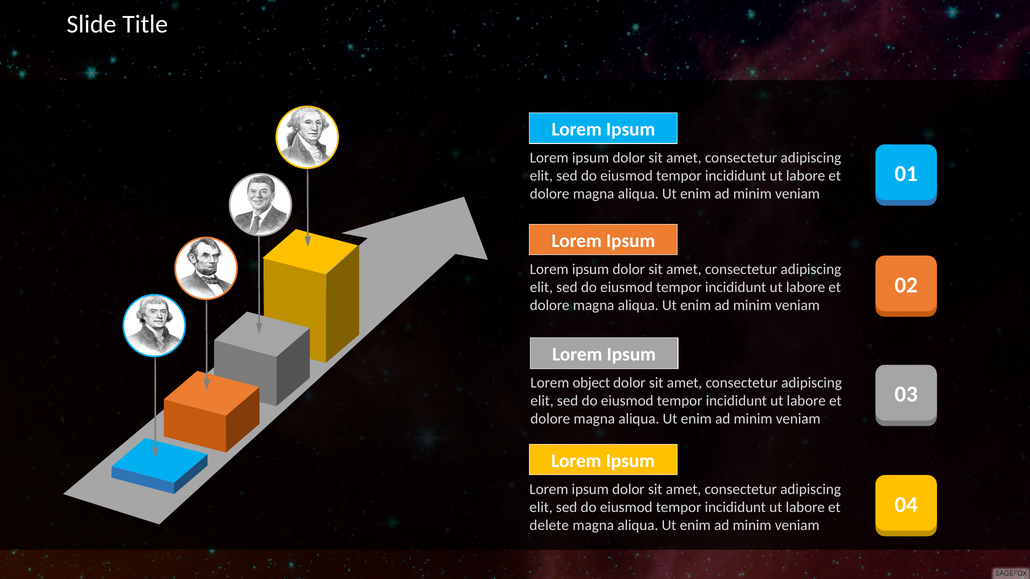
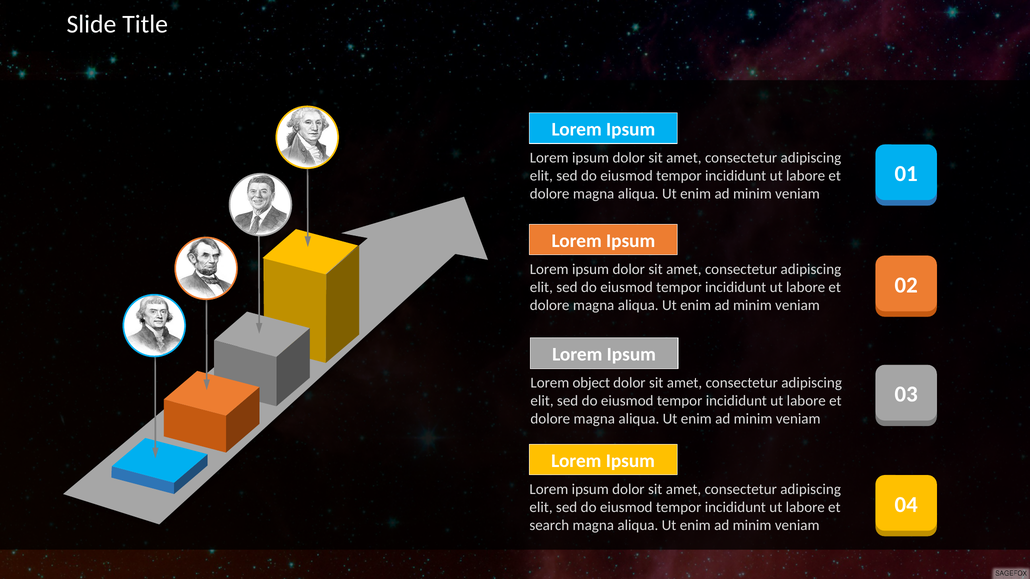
delete: delete -> search
